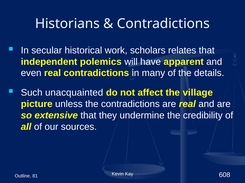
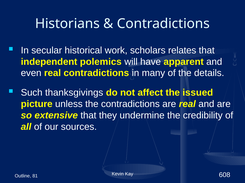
unacquainted: unacquainted -> thanksgivings
village: village -> issued
